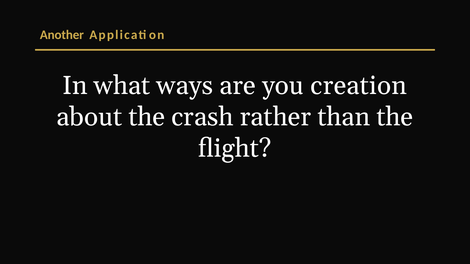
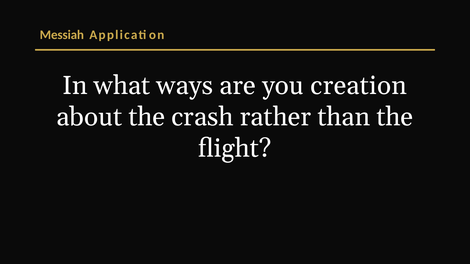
Another: Another -> Messiah
